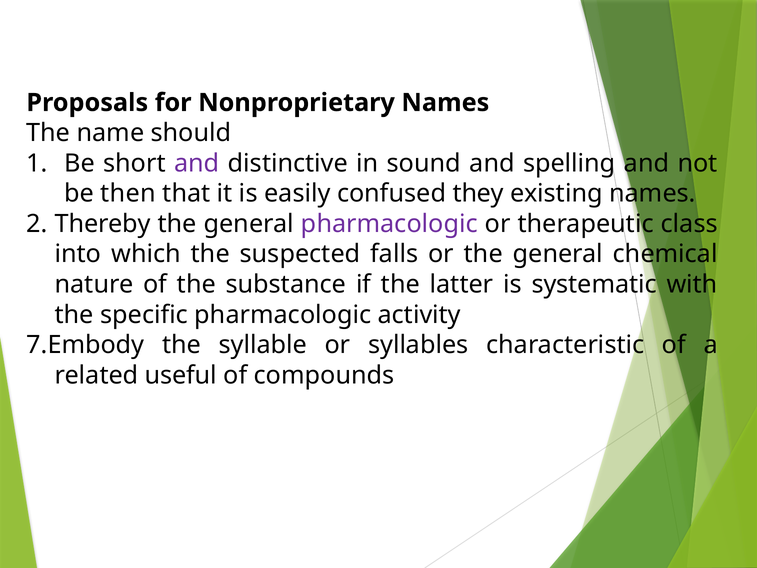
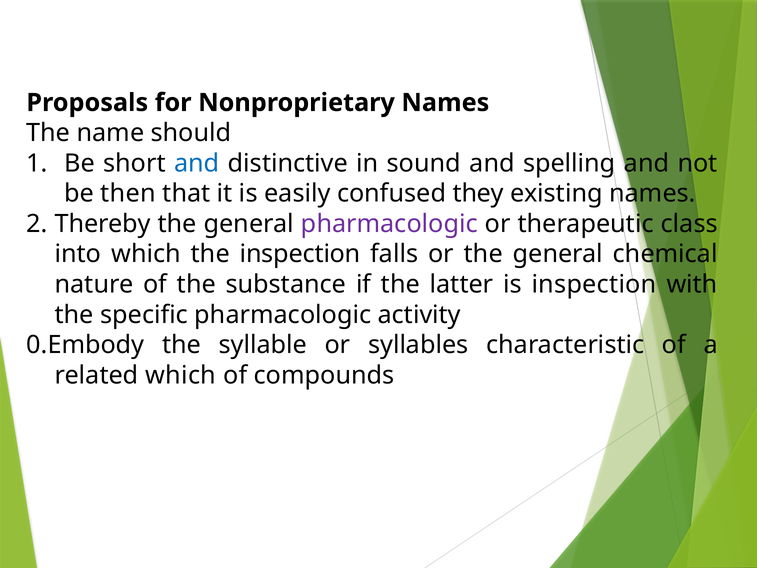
and at (197, 163) colour: purple -> blue
the suspected: suspected -> inspection
is systematic: systematic -> inspection
7.Embody: 7.Embody -> 0.Embody
related useful: useful -> which
